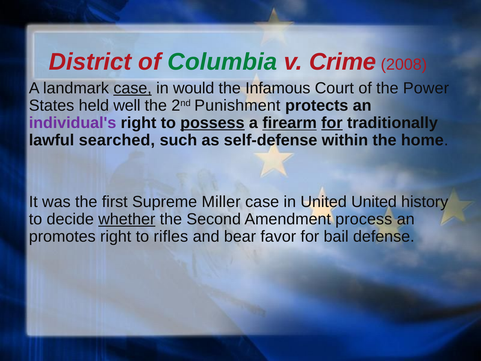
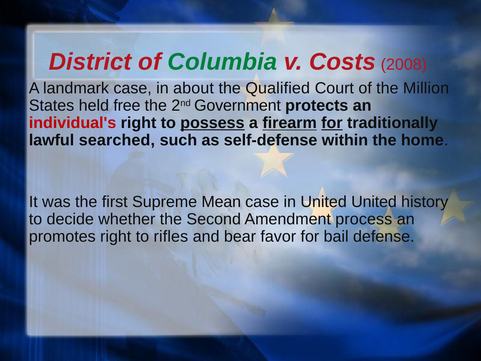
Crime: Crime -> Costs
case at (133, 88) underline: present -> none
would: would -> about
Infamous: Infamous -> Qualified
Power: Power -> Million
well: well -> free
Punishment: Punishment -> Government
individual's colour: purple -> red
Miller: Miller -> Mean
whether underline: present -> none
